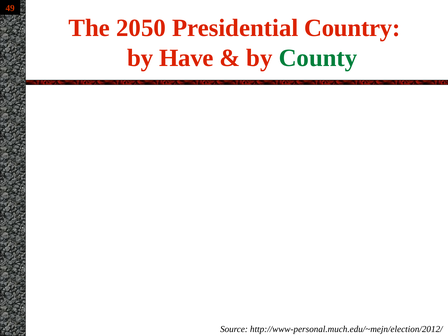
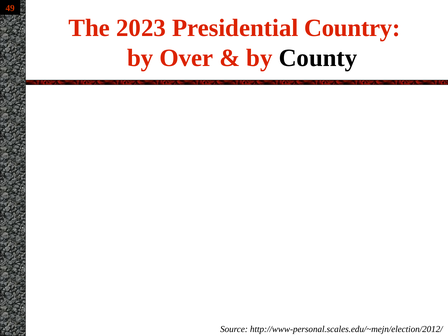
2050: 2050 -> 2023
Have: Have -> Over
County colour: green -> black
http://www-personal.much.edu/~mejn/election/2012/: http://www-personal.much.edu/~mejn/election/2012/ -> http://www-personal.scales.edu/~mejn/election/2012/
